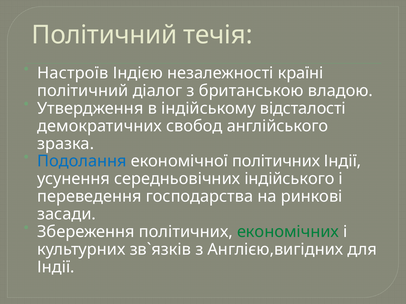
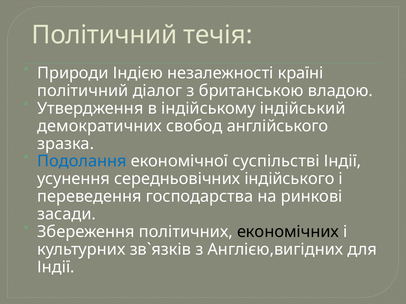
Настроїв: Настроїв -> Природи
відсталості: відсталості -> індійський
економічної політичних: політичних -> суспільстві
економічних colour: green -> black
